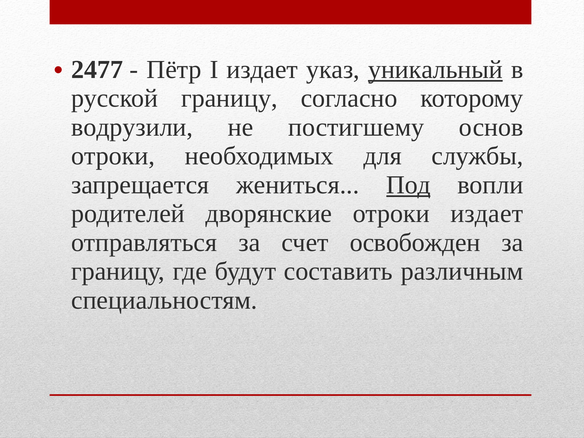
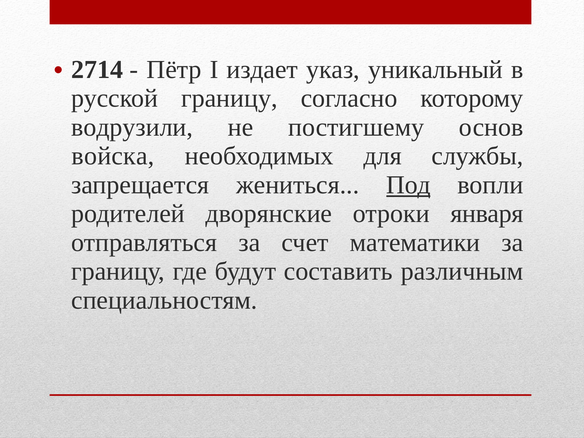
2477: 2477 -> 2714
уникальный underline: present -> none
отроки at (113, 156): отроки -> войска
отроки издает: издает -> января
освобожден: освобожден -> математики
